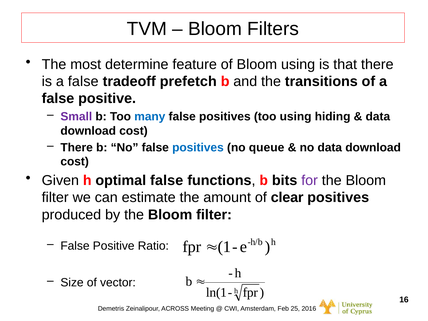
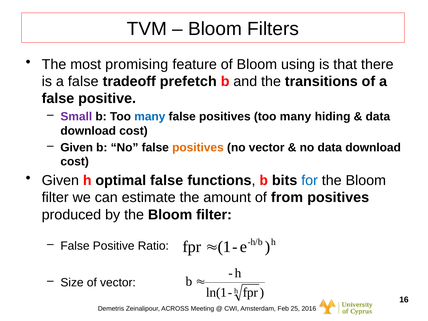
determine: determine -> promising
positives too using: using -> many
There at (77, 147): There -> Given
positives at (198, 147) colour: blue -> orange
no queue: queue -> vector
for colour: purple -> blue
clear: clear -> from
